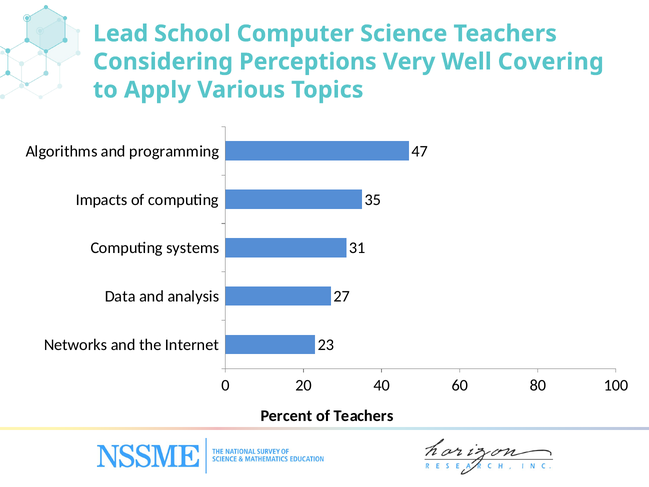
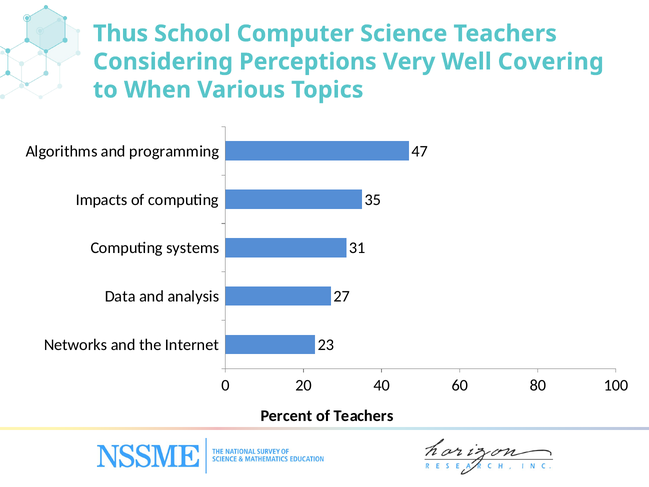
Lead: Lead -> Thus
Apply: Apply -> When
